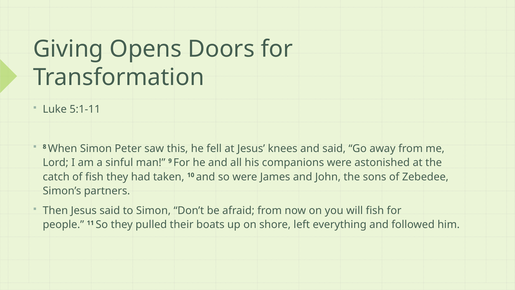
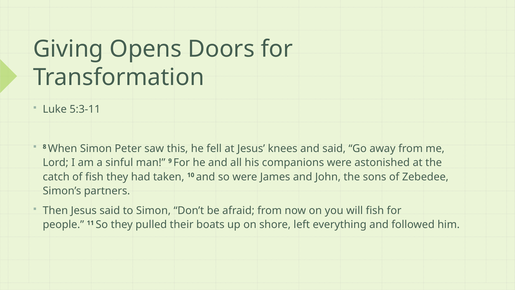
5:1-11: 5:1-11 -> 5:3-11
